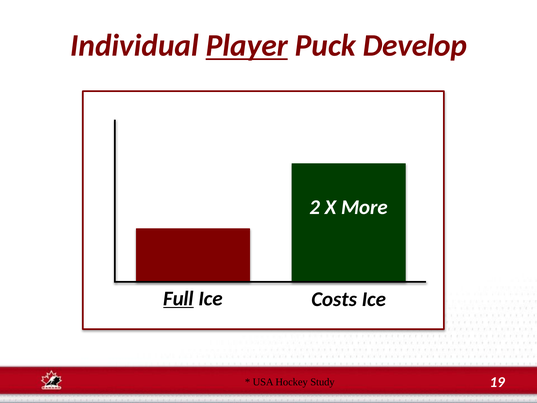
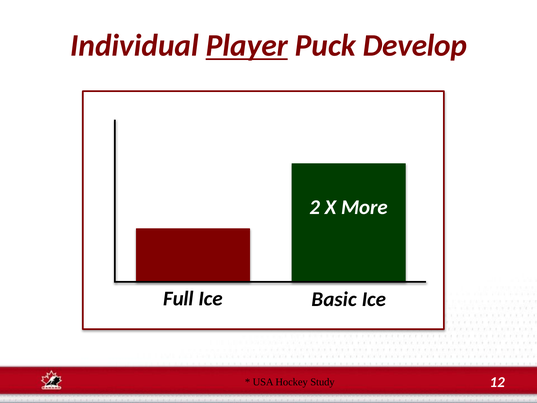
Full underline: present -> none
Costs: Costs -> Basic
19: 19 -> 12
